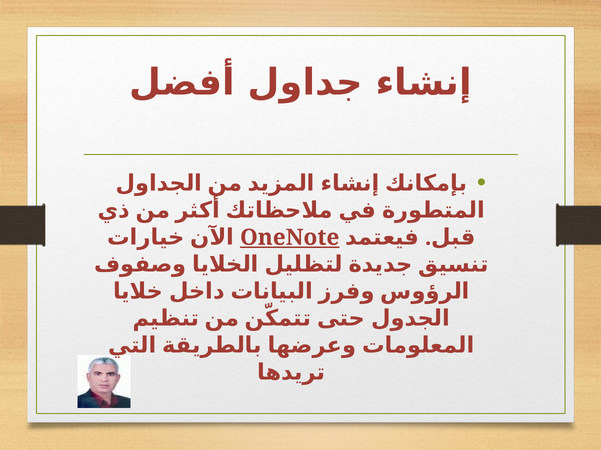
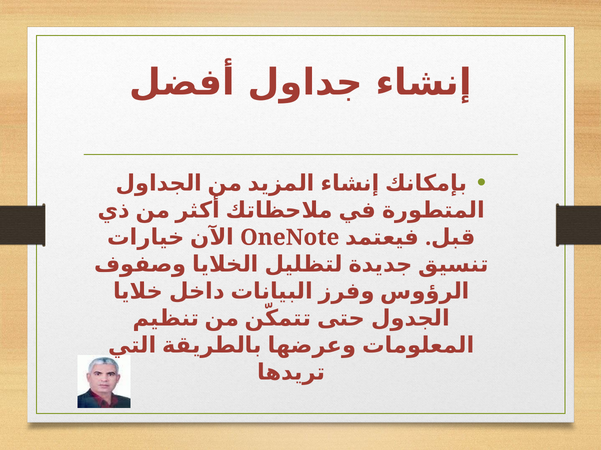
OneNote underline: present -> none
